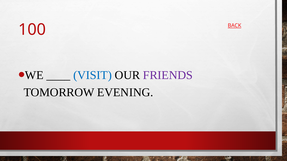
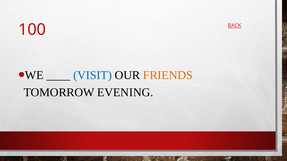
FRIENDS colour: purple -> orange
